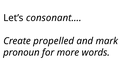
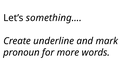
consonant…: consonant… -> something…
propelled: propelled -> underline
